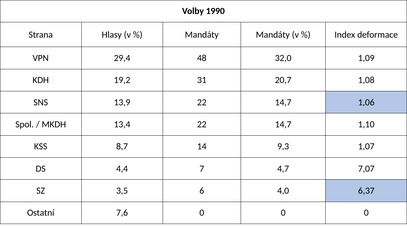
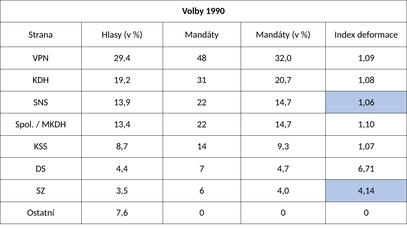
7,07: 7,07 -> 6,71
6,37: 6,37 -> 4,14
